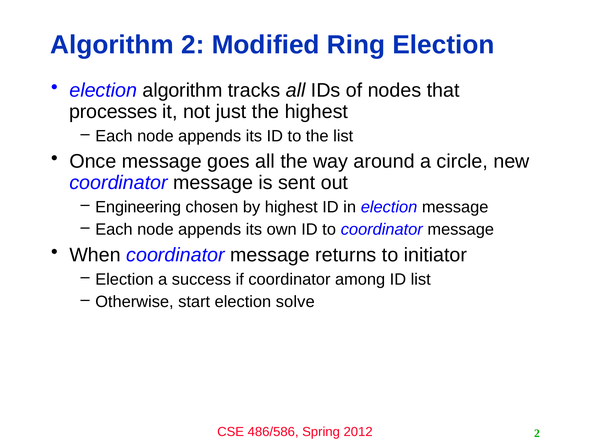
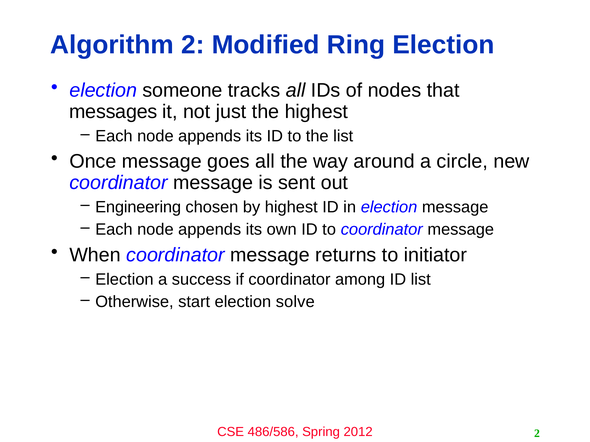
election algorithm: algorithm -> someone
processes: processes -> messages
